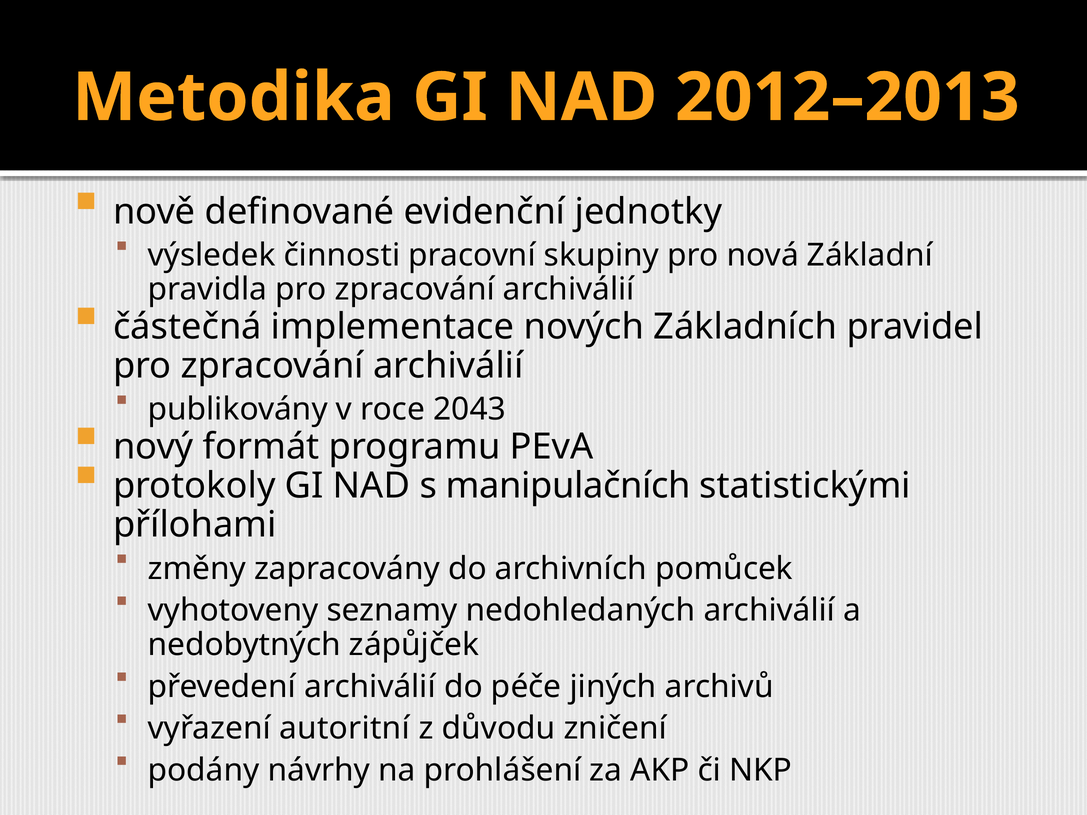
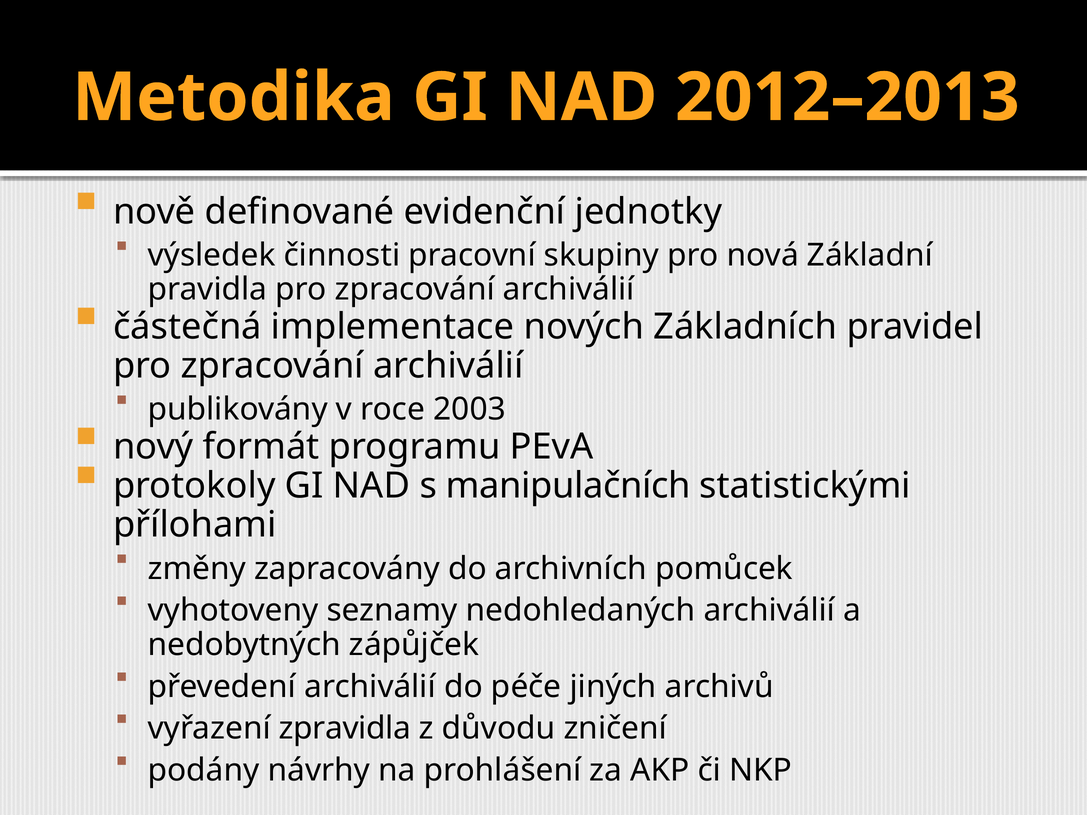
2043: 2043 -> 2003
autoritní: autoritní -> zpravidla
